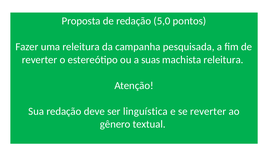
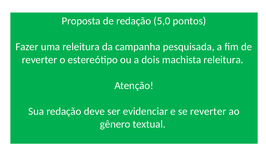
suas: suas -> dois
linguística: linguística -> evidenciar
